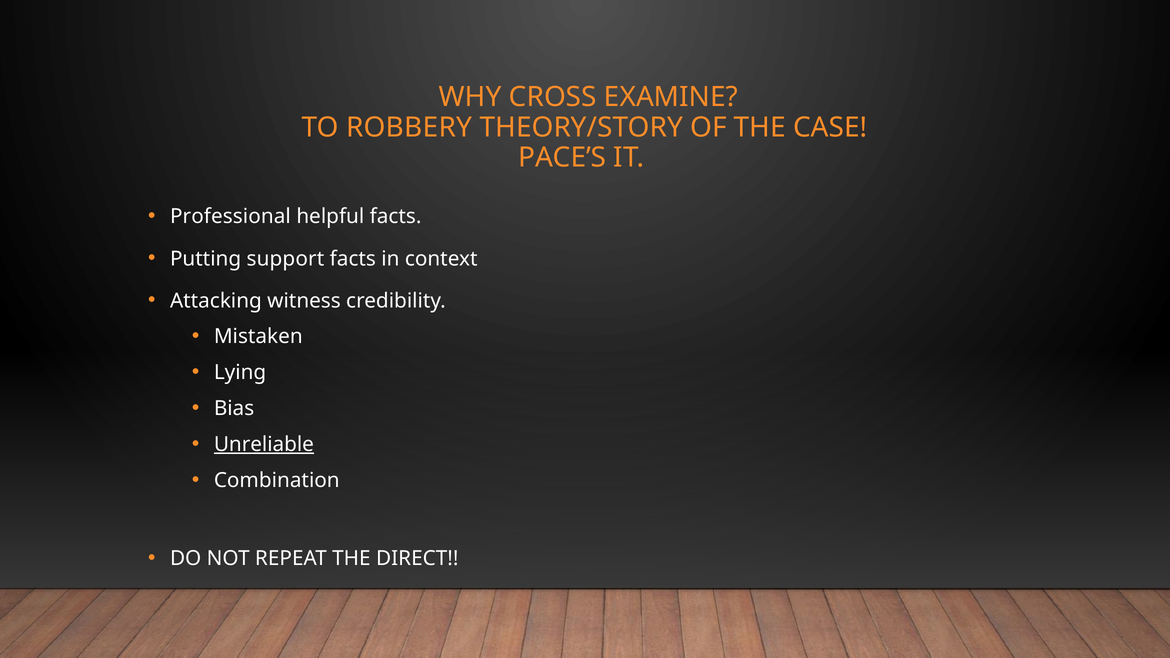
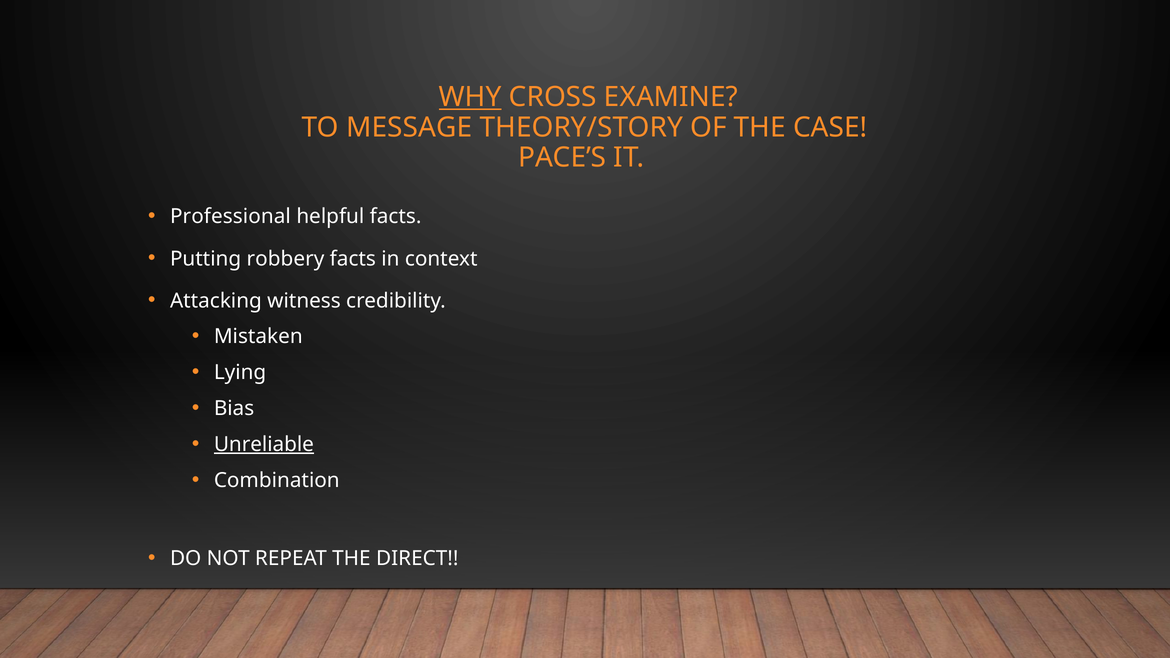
WHY underline: none -> present
ROBBERY: ROBBERY -> MESSAGE
support: support -> robbery
